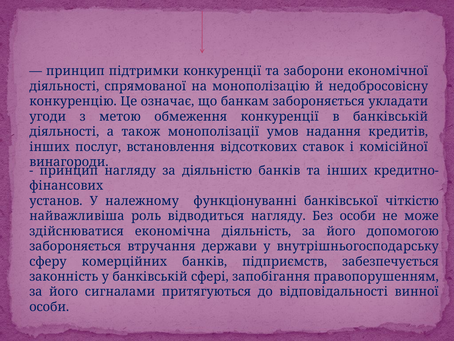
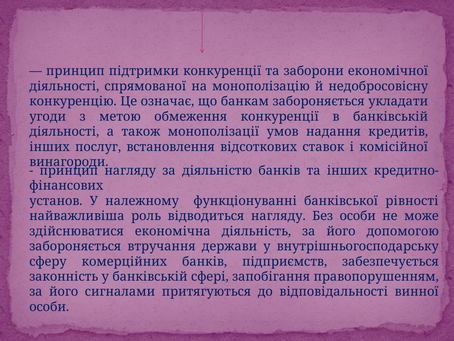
чіткістю: чіткістю -> рівності
